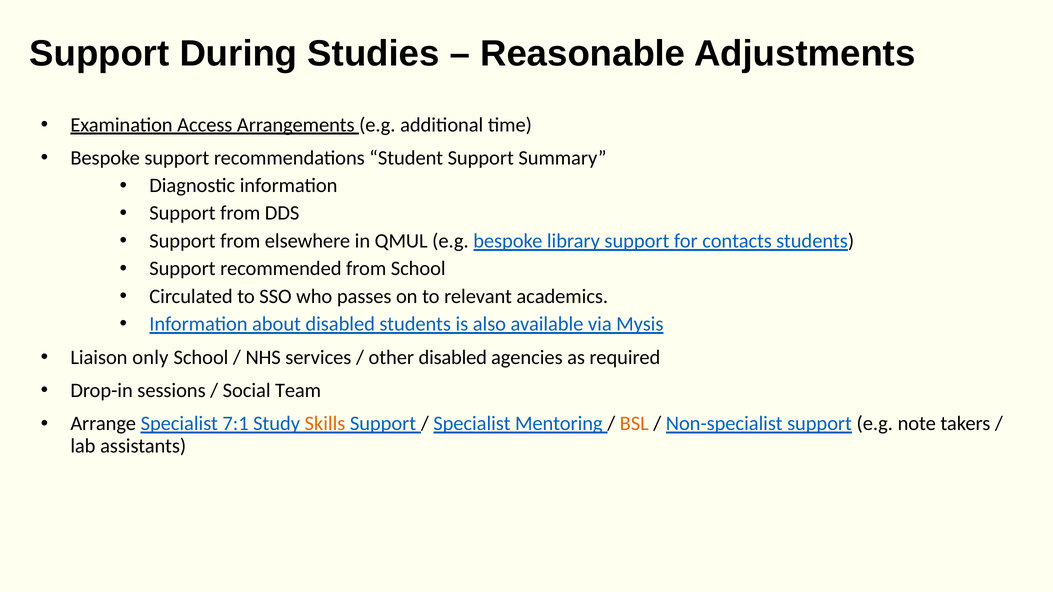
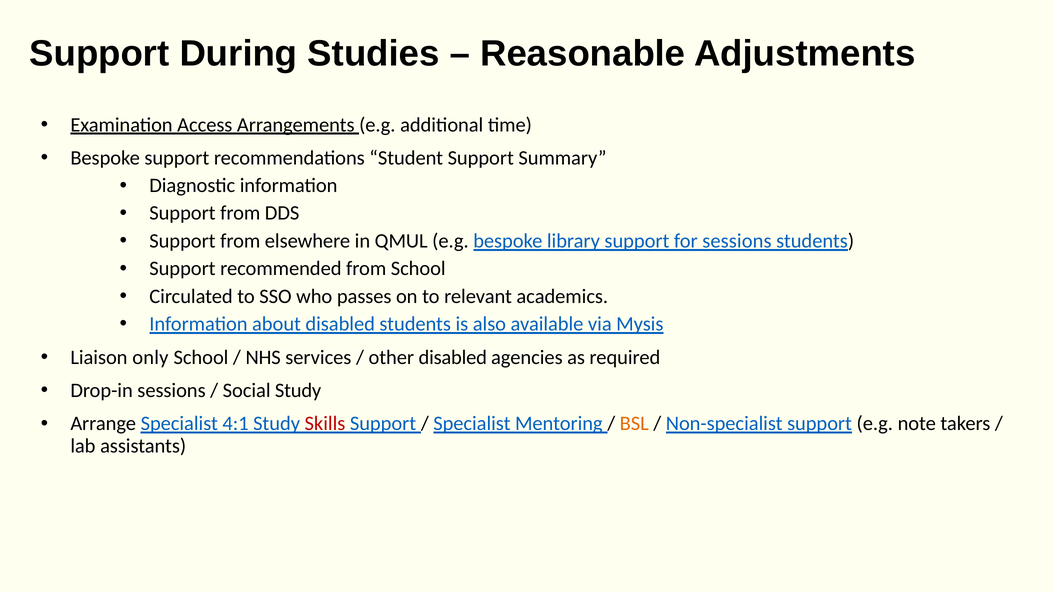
for contacts: contacts -> sessions
Social Team: Team -> Study
7:1: 7:1 -> 4:1
Skills colour: orange -> red
